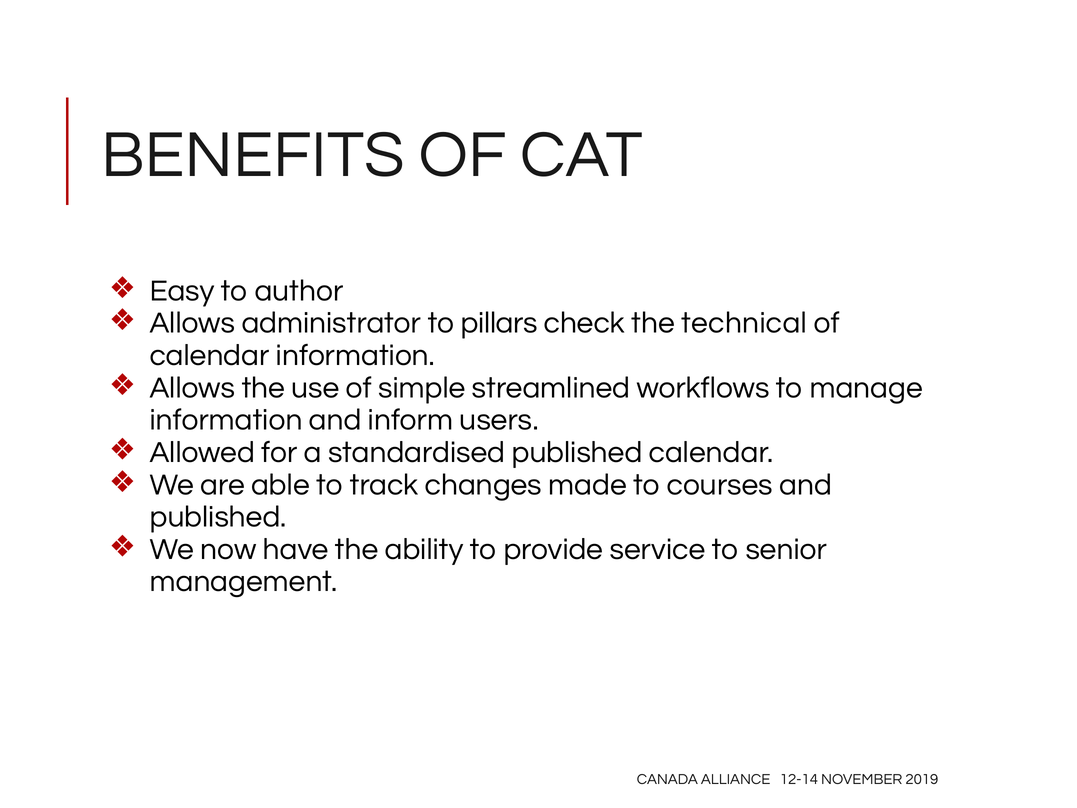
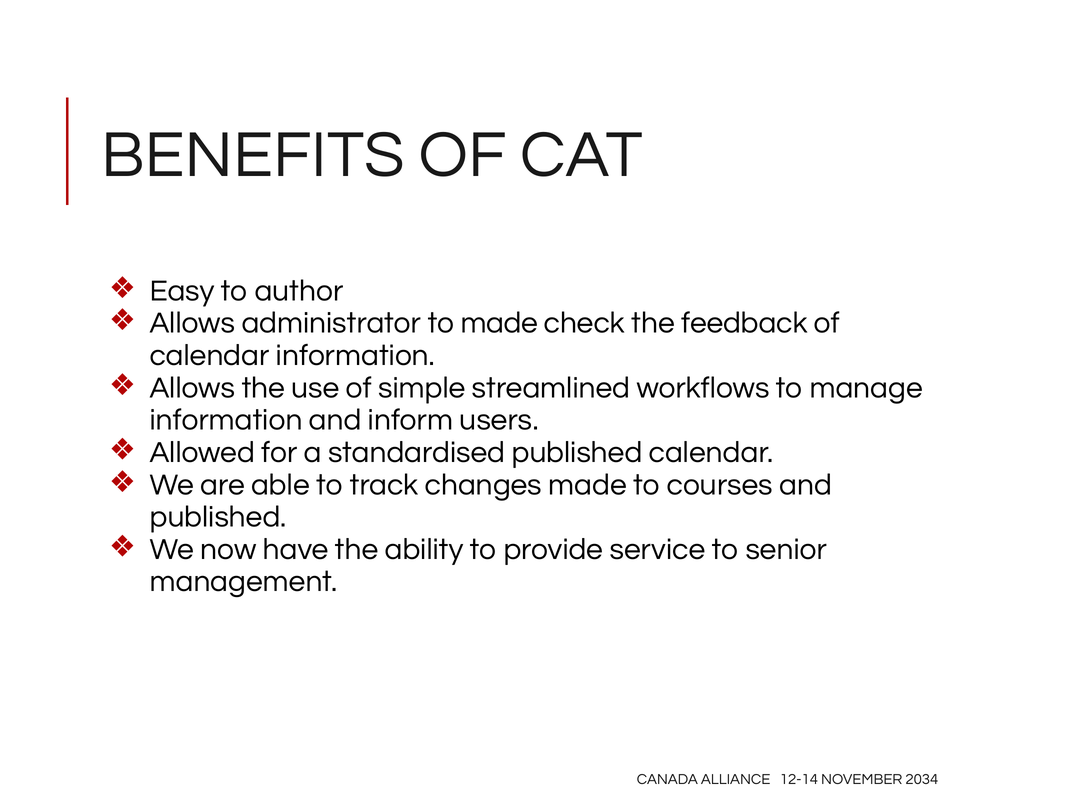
to pillars: pillars -> made
technical: technical -> feedback
2019: 2019 -> 2034
